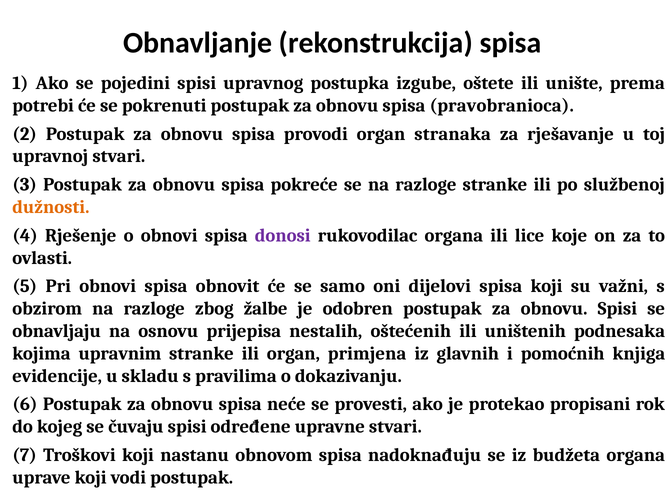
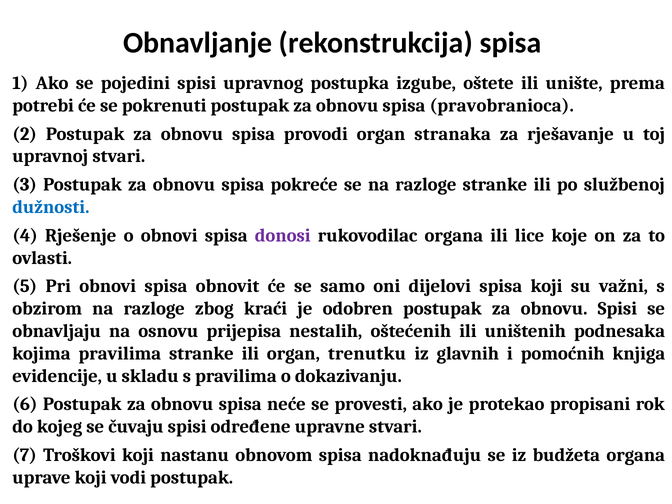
dužnosti colour: orange -> blue
žalbe: žalbe -> kraći
kojima upravnim: upravnim -> pravilima
primjena: primjena -> trenutku
